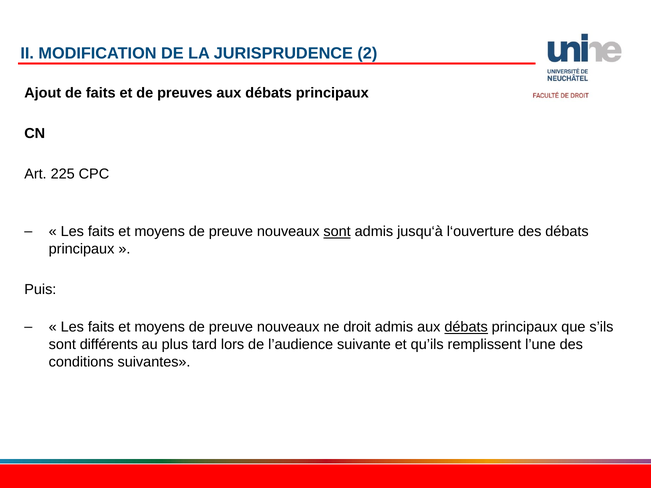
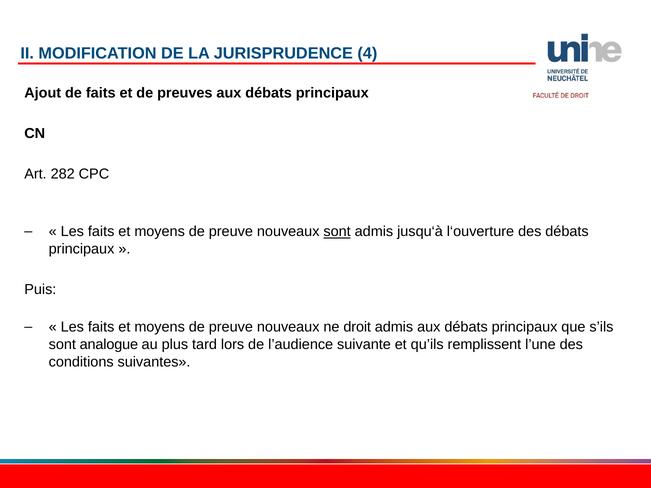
2: 2 -> 4
225: 225 -> 282
débats at (466, 327) underline: present -> none
différents: différents -> analogue
